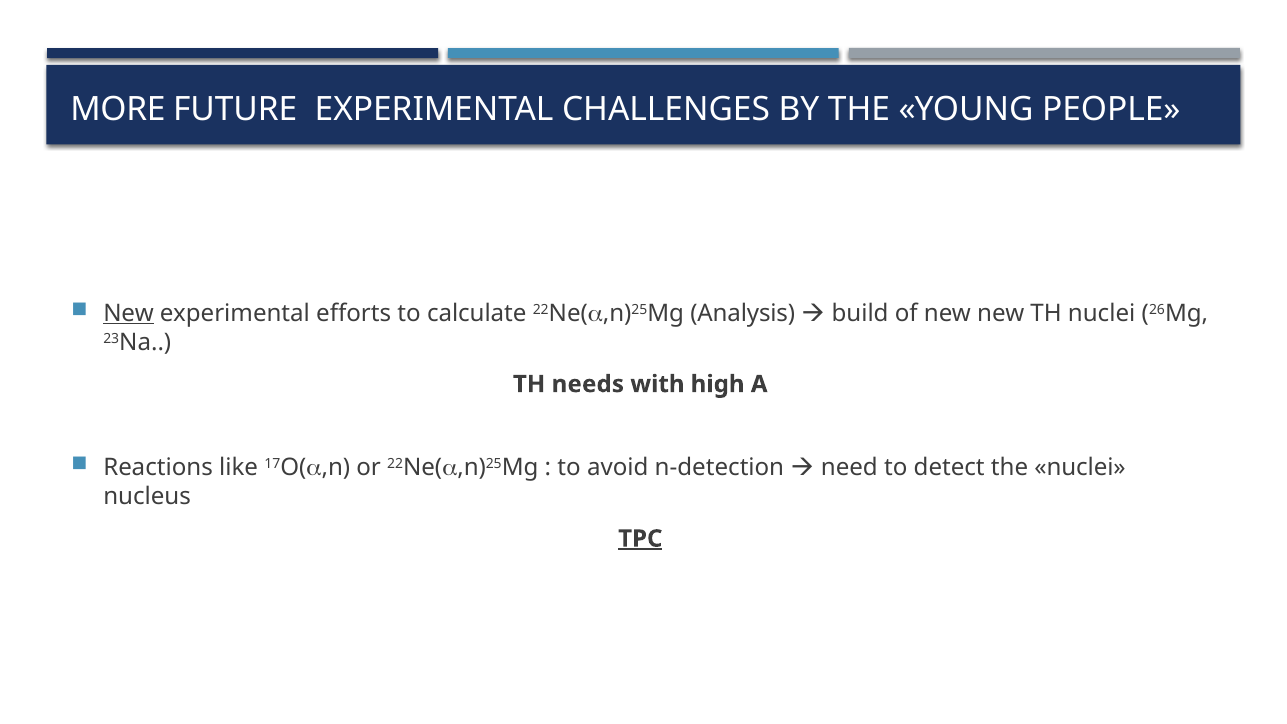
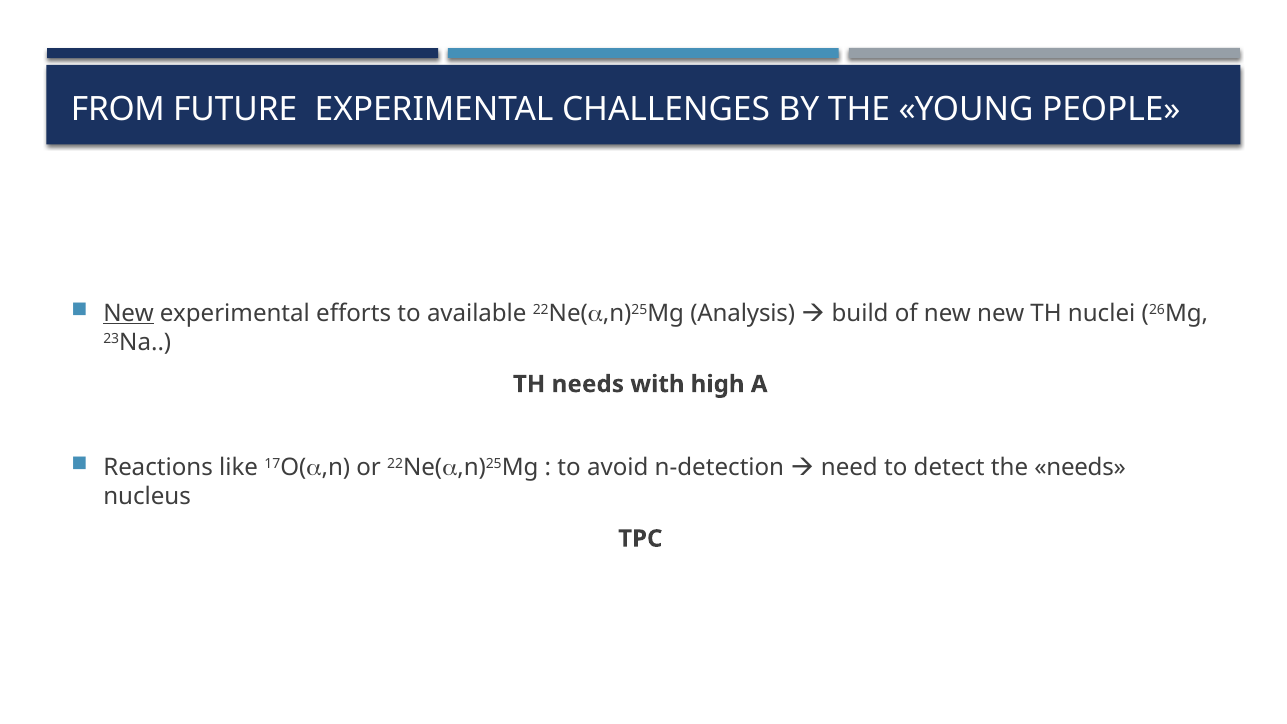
MORE: MORE -> FROM
calculate: calculate -> available
the nuclei: nuclei -> needs
TPC underline: present -> none
